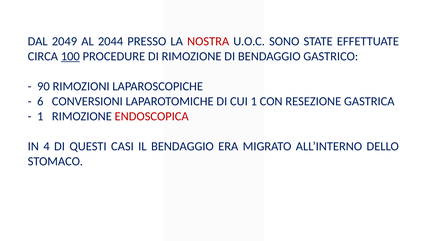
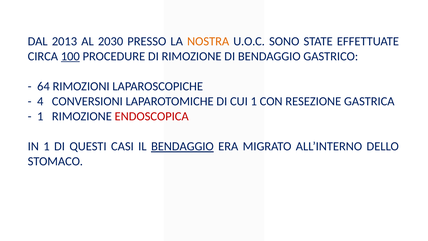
2049: 2049 -> 2013
2044: 2044 -> 2030
NOSTRA colour: red -> orange
90: 90 -> 64
6: 6 -> 4
IN 4: 4 -> 1
BENDAGGIO at (182, 146) underline: none -> present
